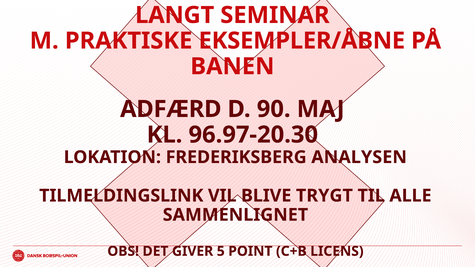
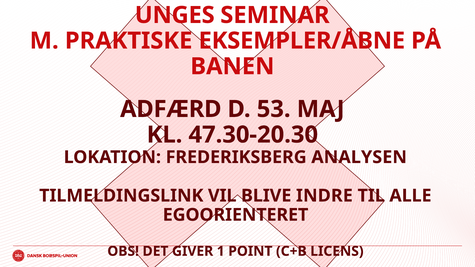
LANGT: LANGT -> UNGES
90: 90 -> 53
96.97-20.30: 96.97-20.30 -> 47.30-20.30
TRYGT: TRYGT -> INDRE
SAMMENLIGNET: SAMMENLIGNET -> EGOORIENTERET
5: 5 -> 1
